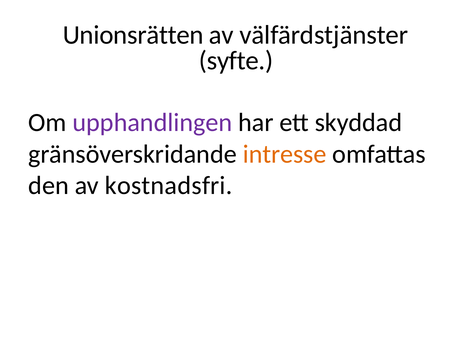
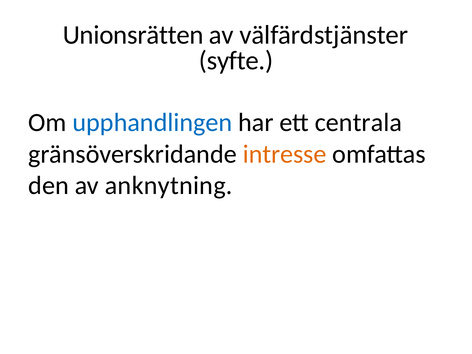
upphandlingen colour: purple -> blue
skyddad: skyddad -> centrala
kostnadsfri: kostnadsfri -> anknytning
